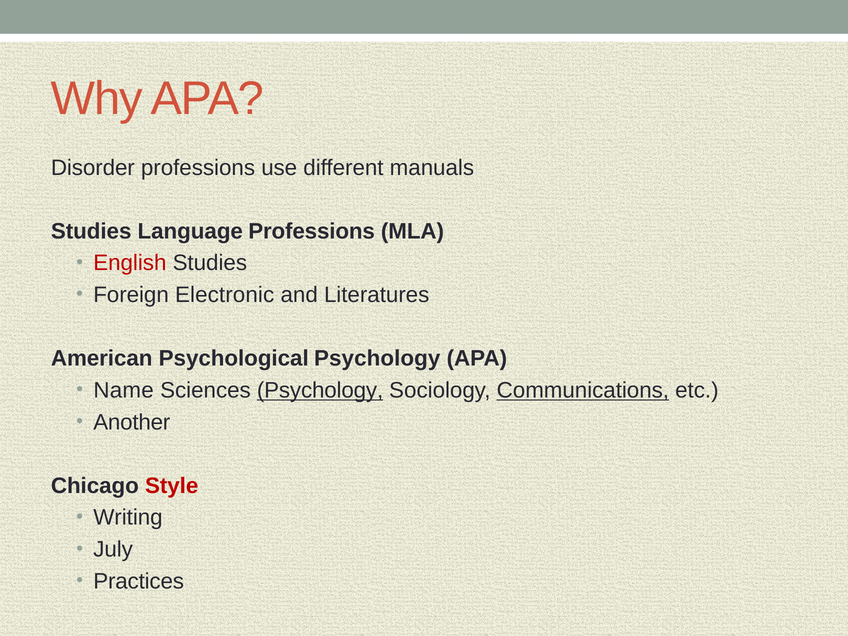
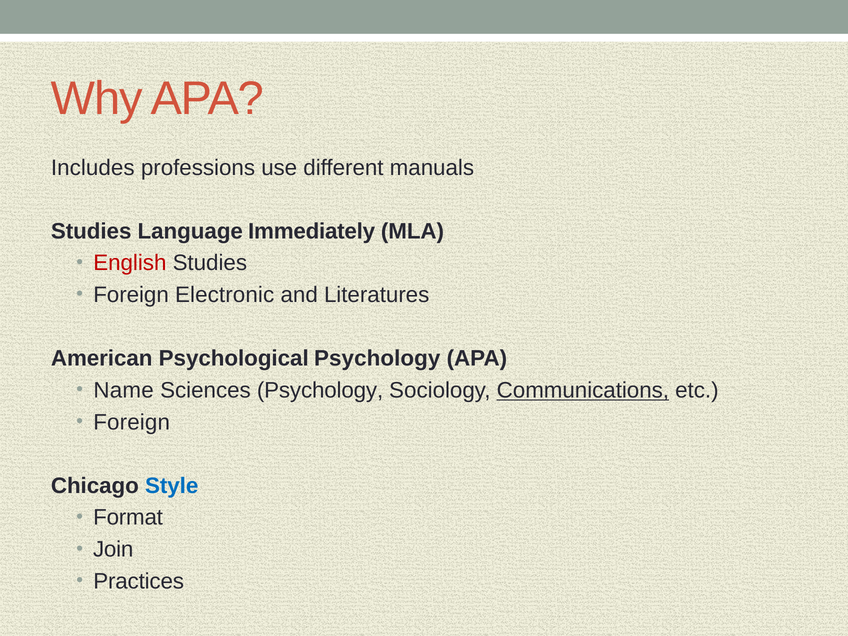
Disorder: Disorder -> Includes
Language Professions: Professions -> Immediately
Psychology at (320, 390) underline: present -> none
Another at (132, 422): Another -> Foreign
Style colour: red -> blue
Writing: Writing -> Format
July: July -> Join
